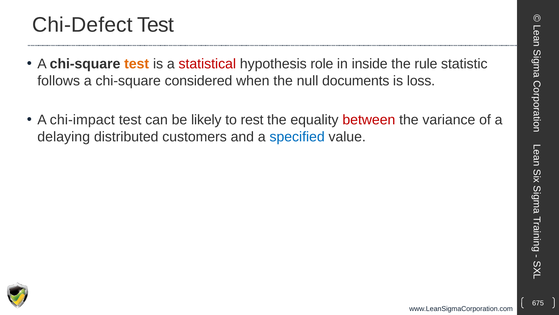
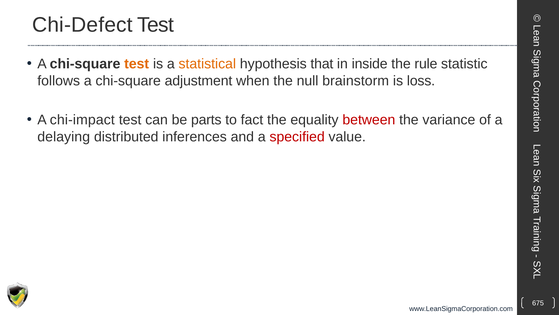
statistical colour: red -> orange
role: role -> that
considered: considered -> adjustment
documents: documents -> brainstorm
likely: likely -> parts
rest: rest -> fact
customers: customers -> inferences
specified colour: blue -> red
